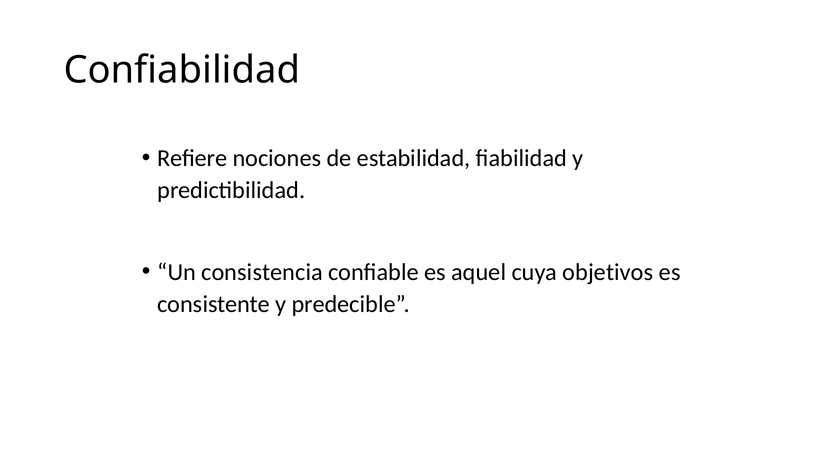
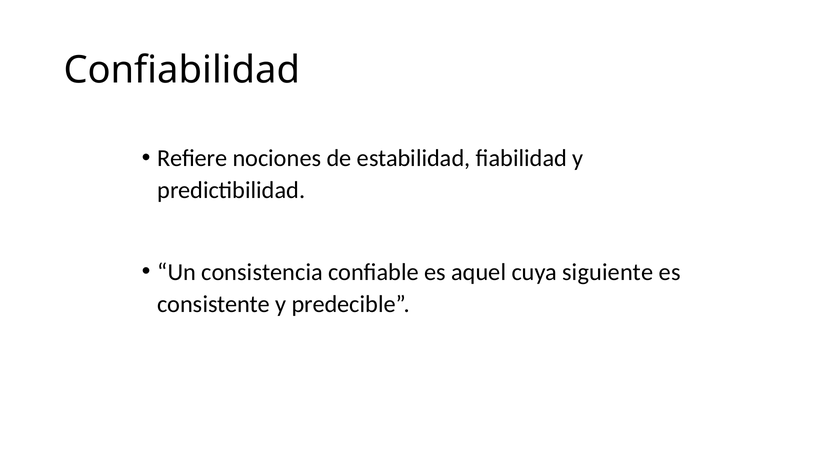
objetivos: objetivos -> siguiente
